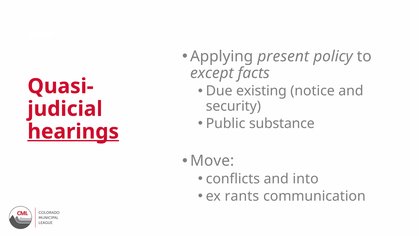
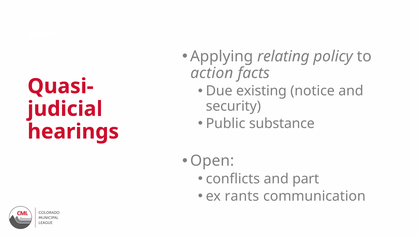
present: present -> relating
except: except -> action
hearings underline: present -> none
Move: Move -> Open
into: into -> part
